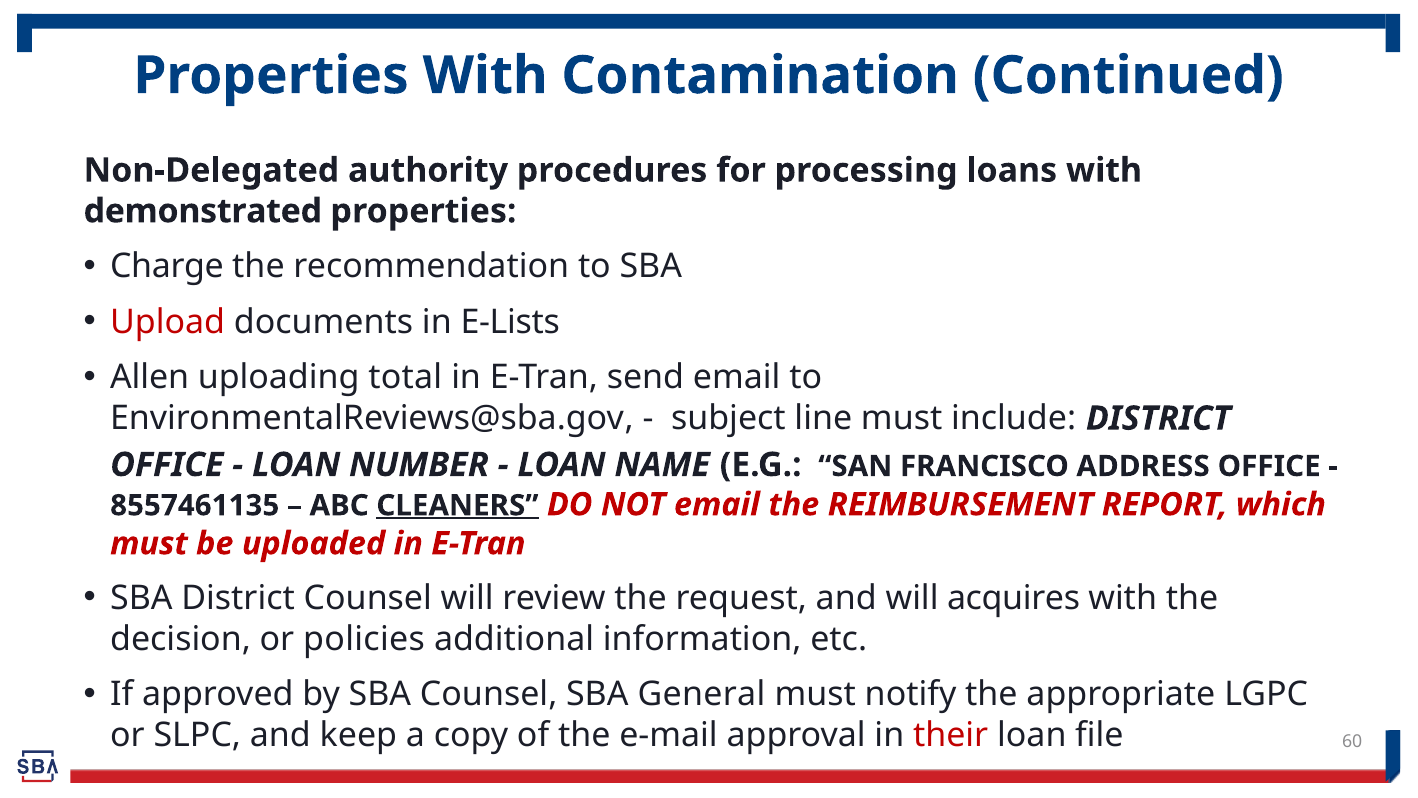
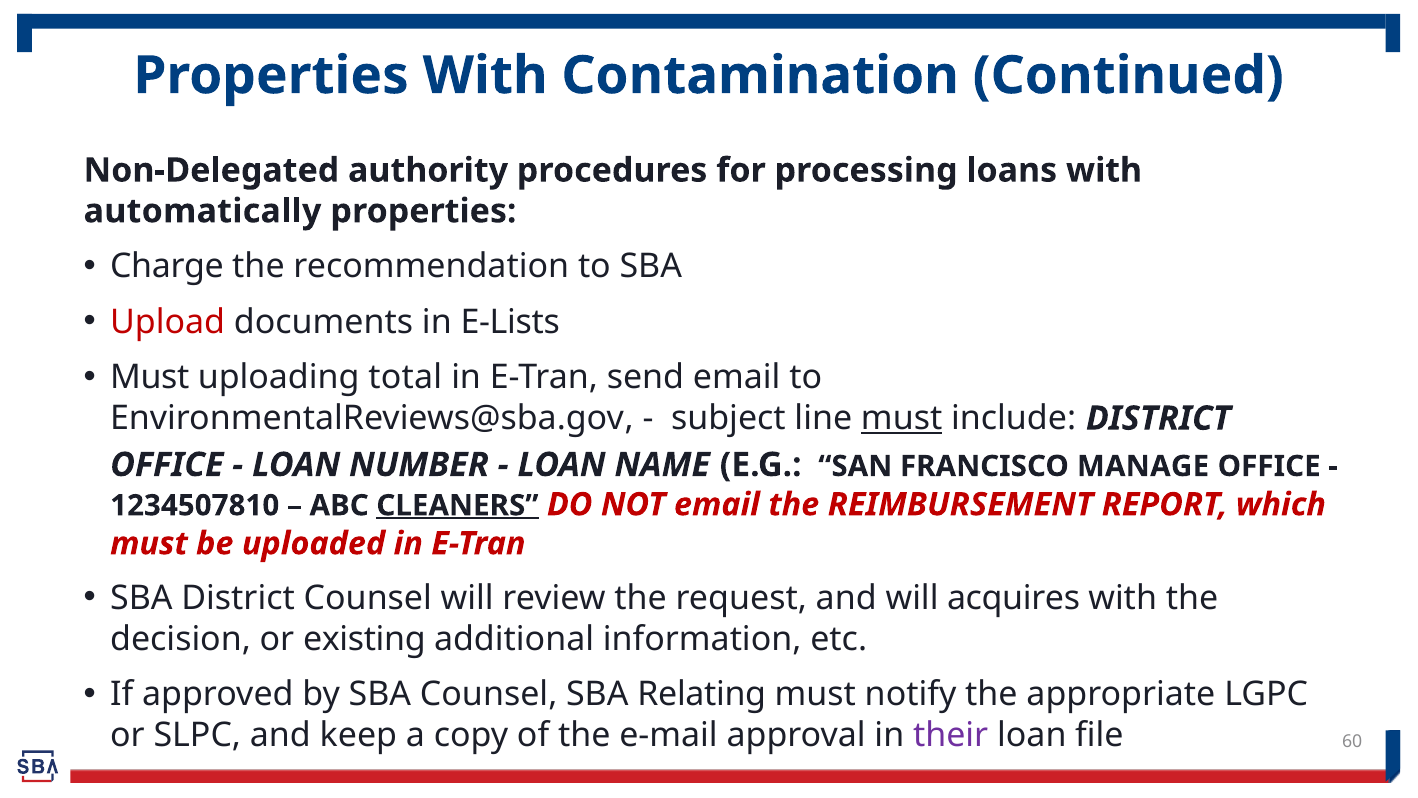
demonstrated: demonstrated -> automatically
Allen at (150, 378): Allen -> Must
must at (902, 418) underline: none -> present
ADDRESS: ADDRESS -> MANAGE
8557461135: 8557461135 -> 1234507810
policies: policies -> existing
General: General -> Relating
their colour: red -> purple
